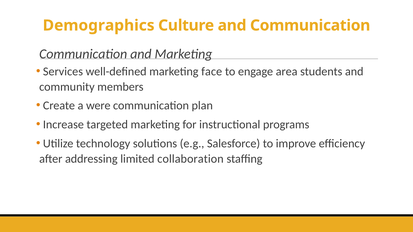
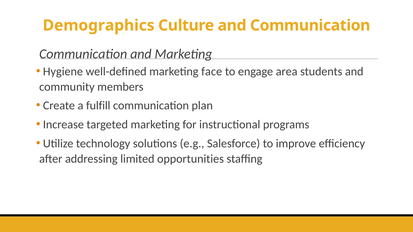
Services: Services -> Hygiene
were: were -> fulfill
collaboration: collaboration -> opportunities
